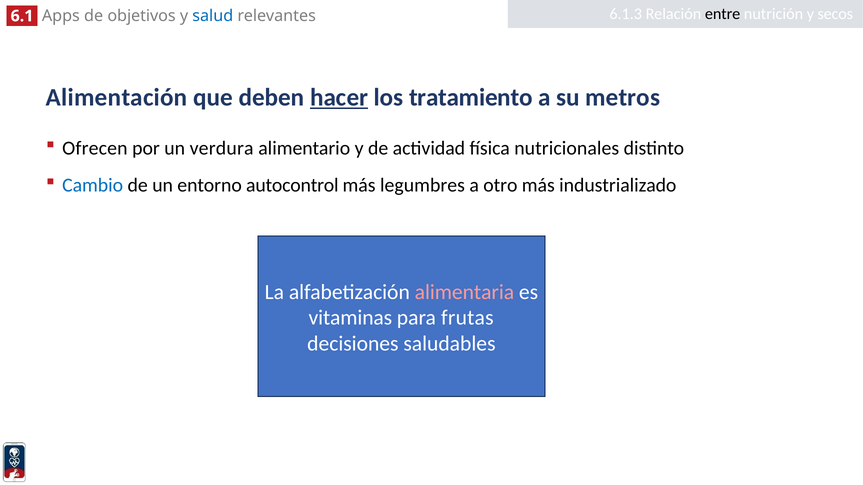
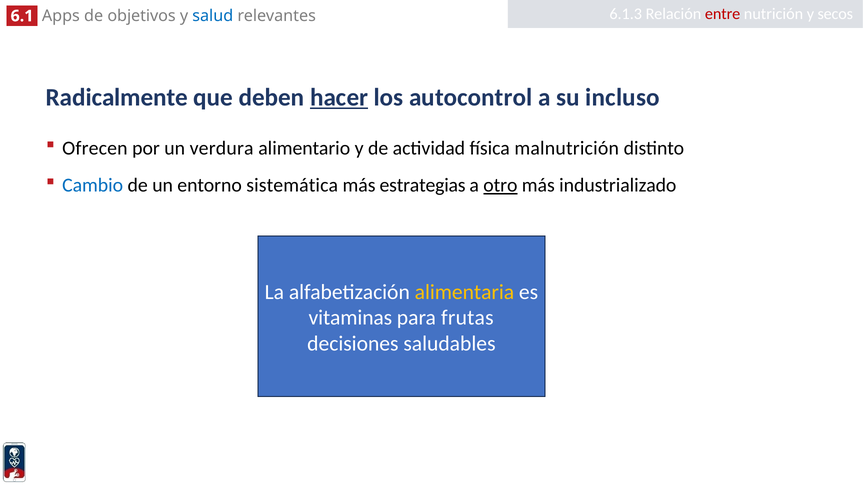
entre colour: black -> red
Alimentación: Alimentación -> Radicalmente
tratamiento: tratamiento -> autocontrol
metros: metros -> incluso
nutricionales: nutricionales -> malnutrición
autocontrol: autocontrol -> sistemática
legumbres: legumbres -> estrategias
otro underline: none -> present
alimentaria colour: pink -> yellow
